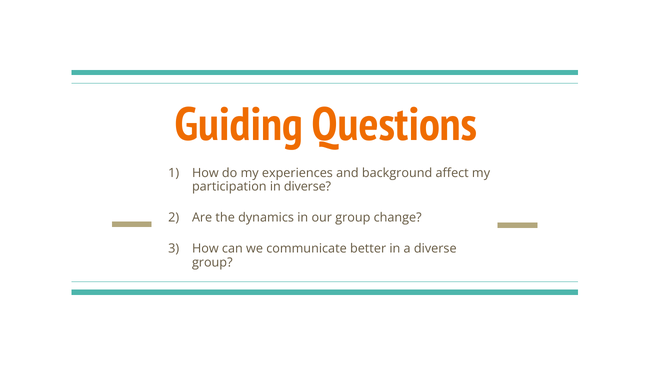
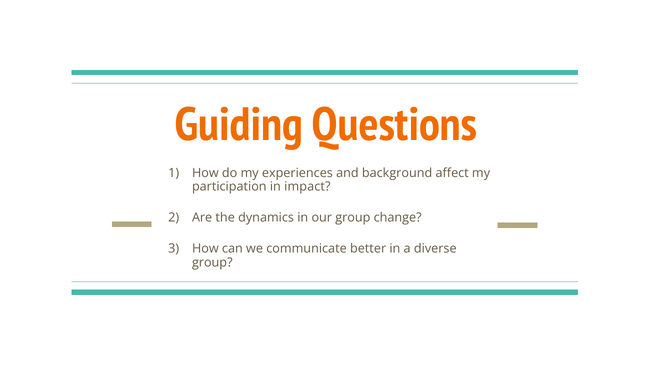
in diverse: diverse -> impact
